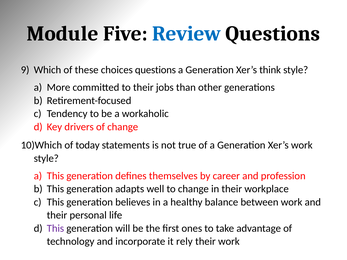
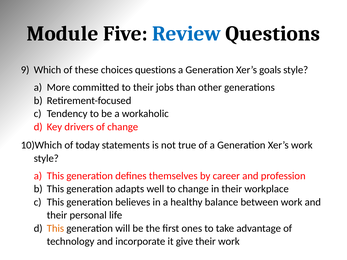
think: think -> goals
This at (55, 229) colour: purple -> orange
rely: rely -> give
